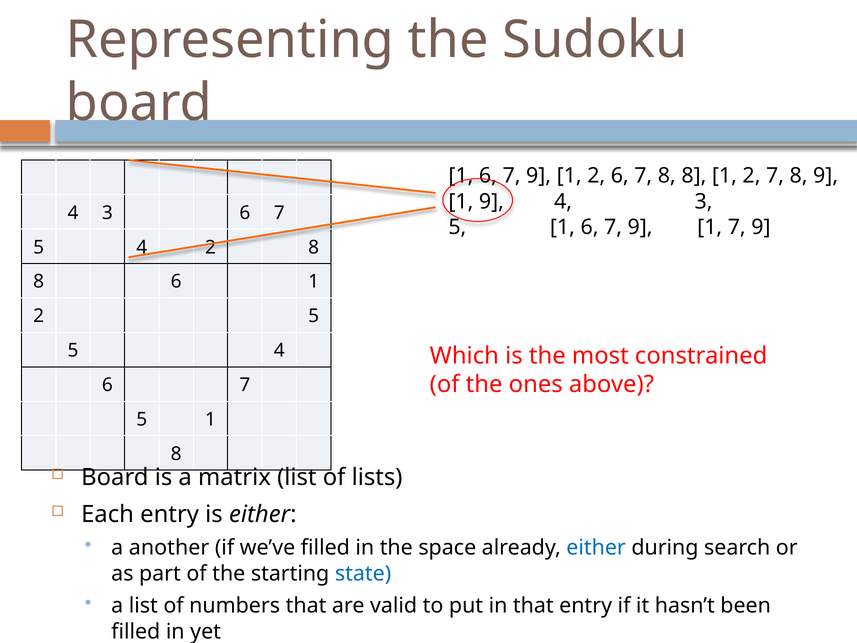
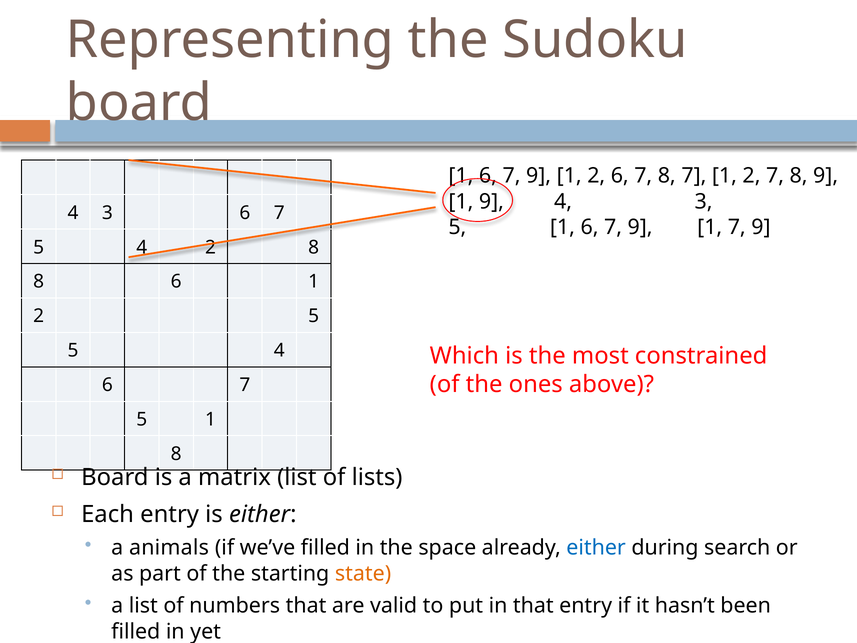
7 8 8: 8 -> 7
another: another -> animals
state colour: blue -> orange
